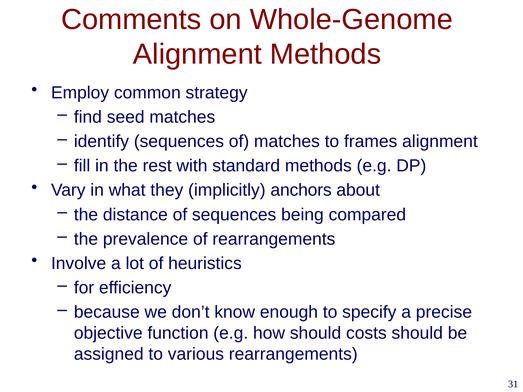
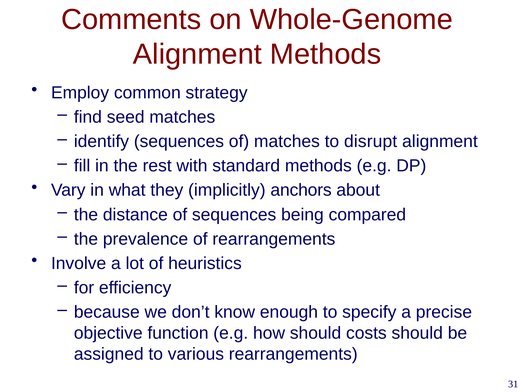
frames: frames -> disrupt
